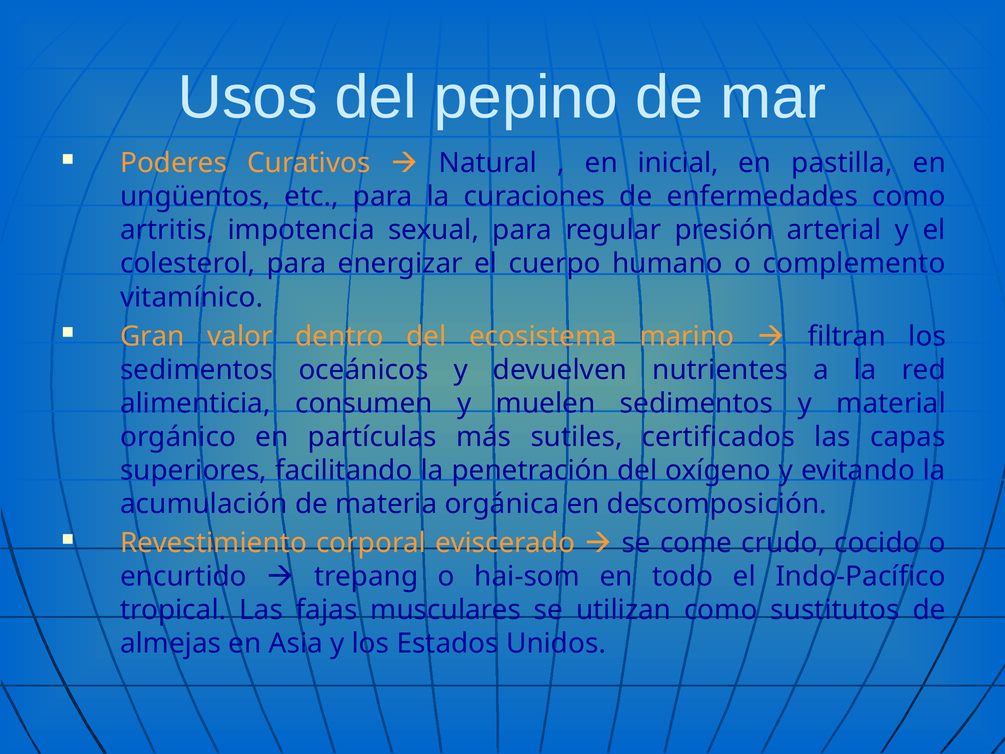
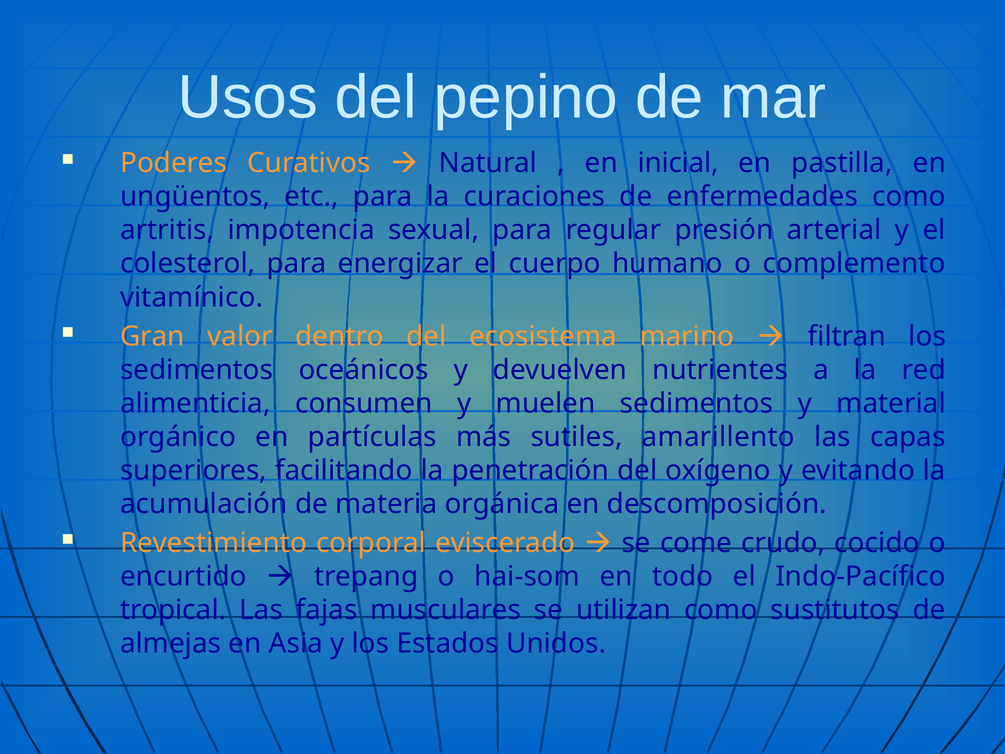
certificados: certificados -> amarillento
